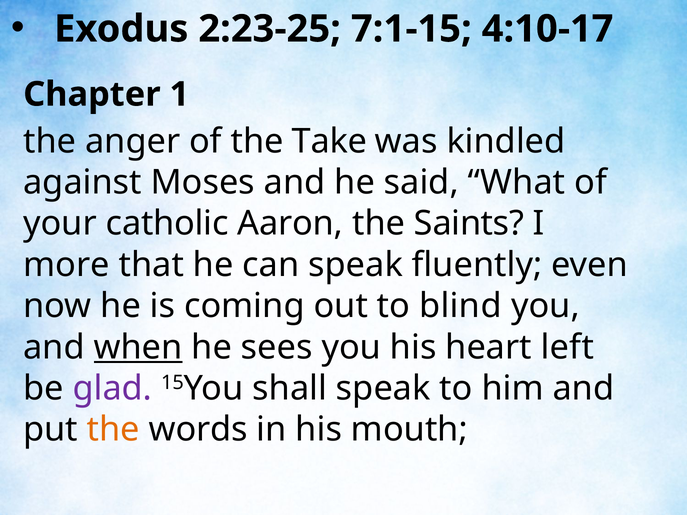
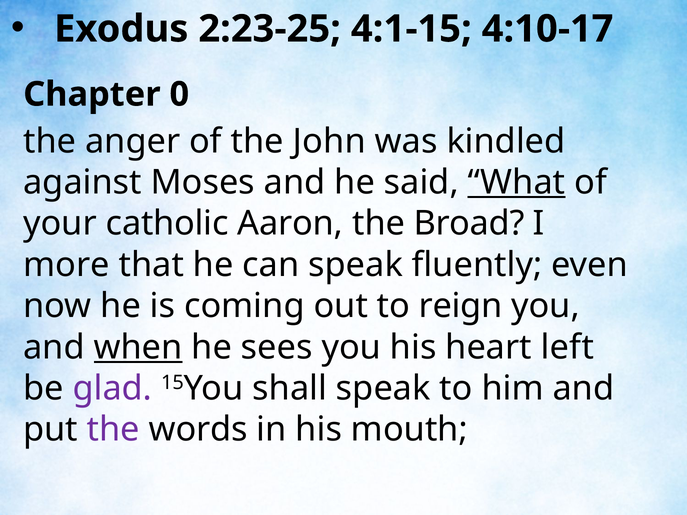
7:1-15: 7:1-15 -> 4:1-15
1: 1 -> 0
Take: Take -> John
What underline: none -> present
Saints: Saints -> Broad
blind: blind -> reign
the at (113, 430) colour: orange -> purple
